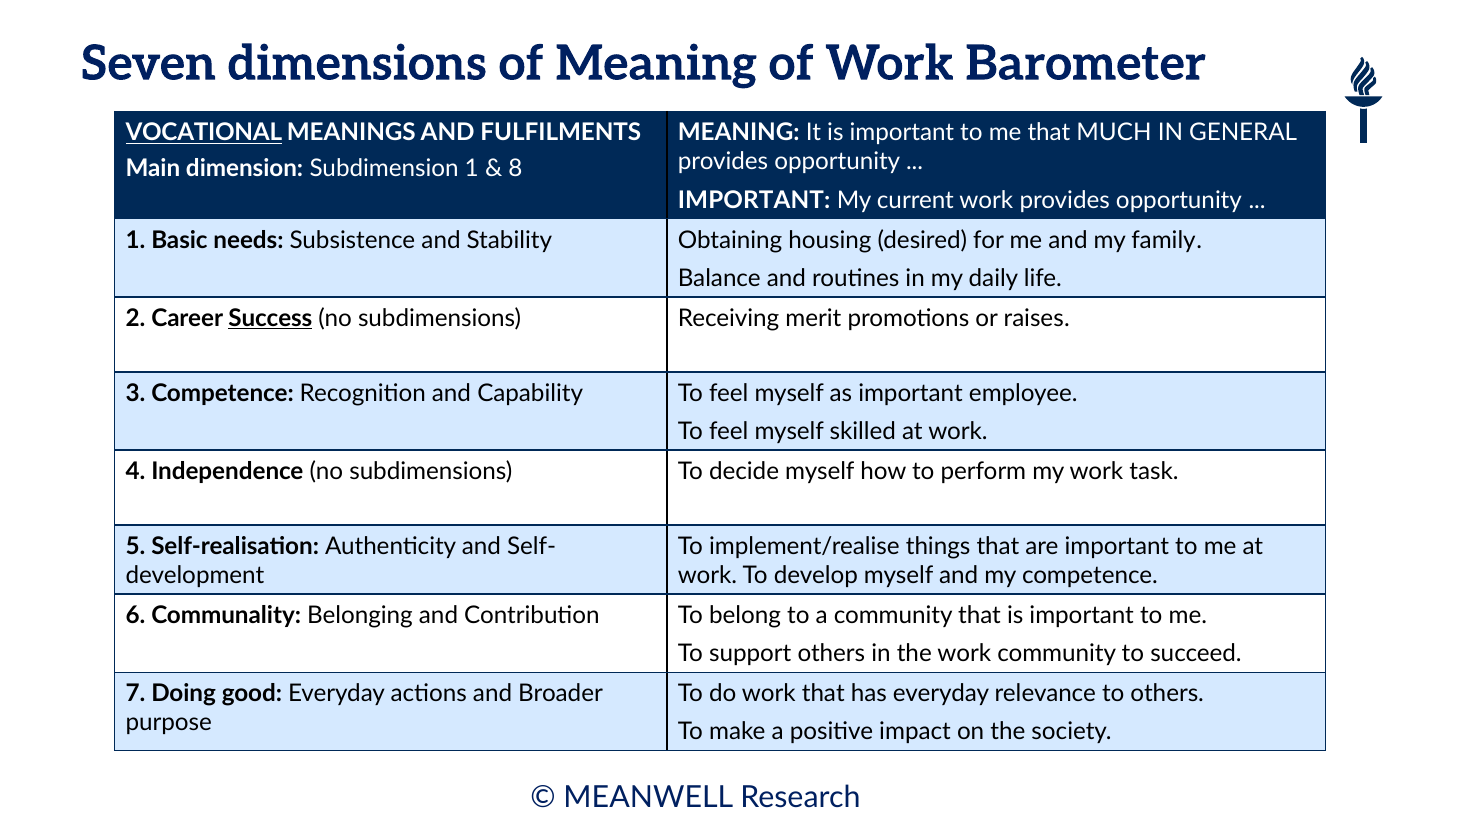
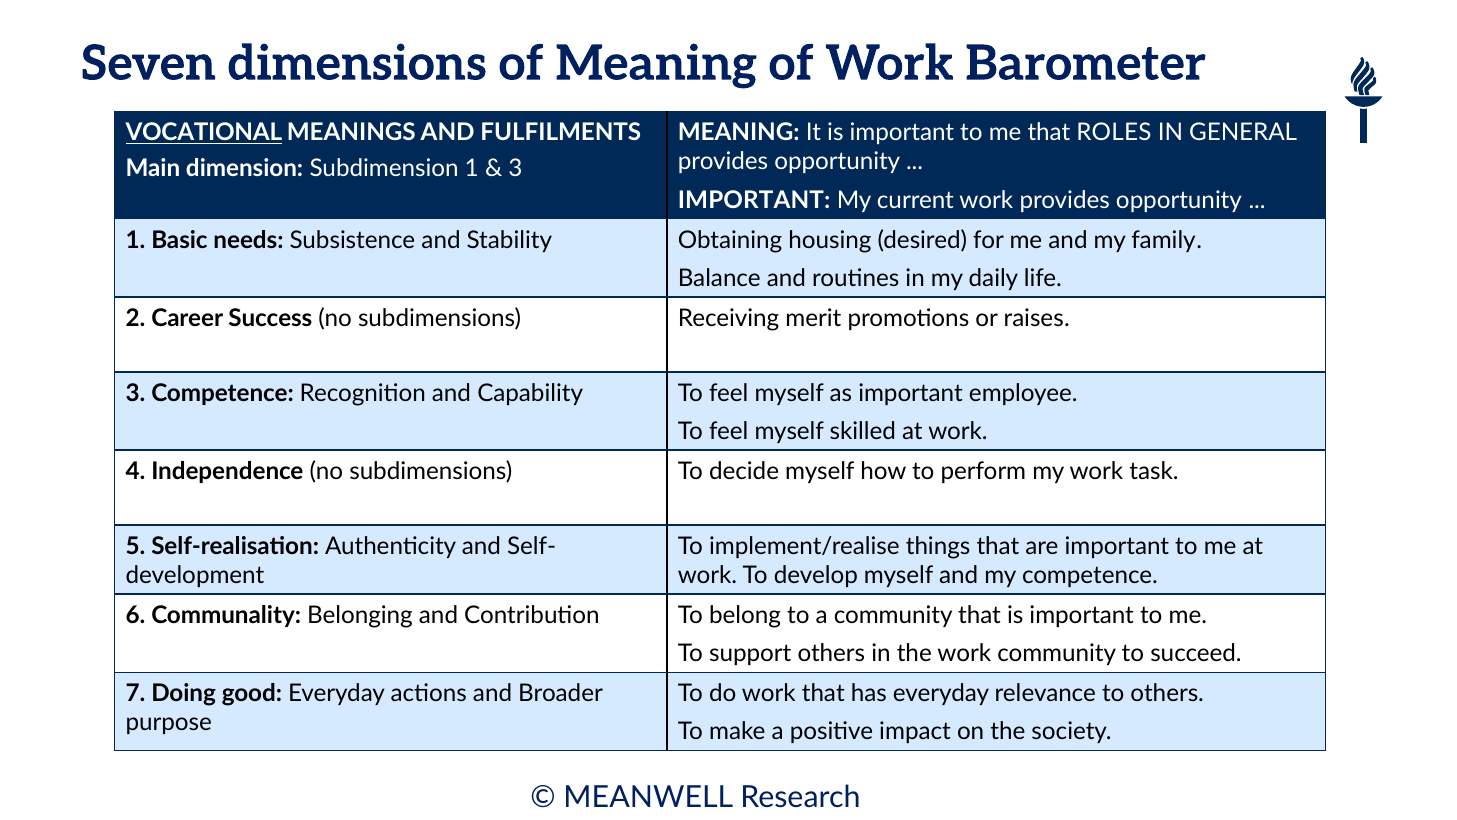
MUCH: MUCH -> ROLES
8 at (515, 168): 8 -> 3
Success underline: present -> none
